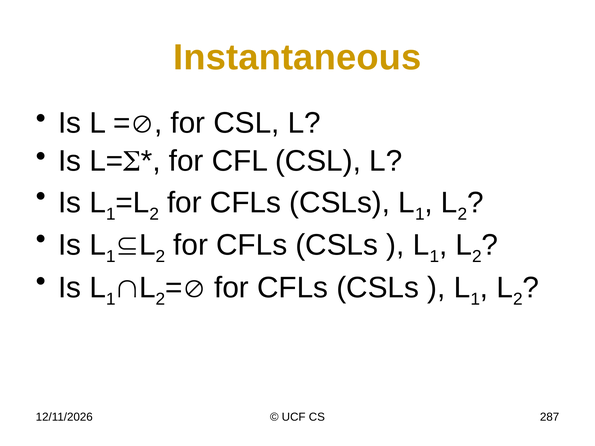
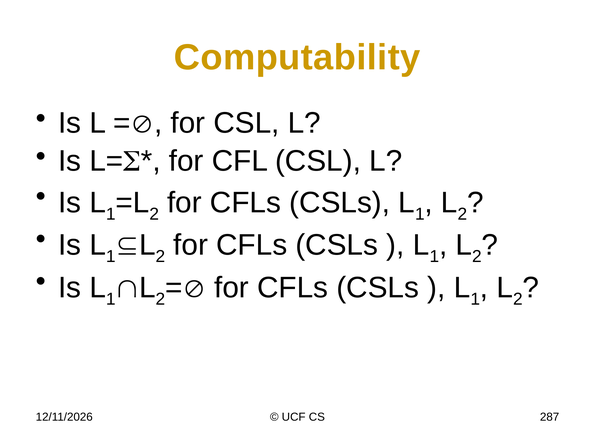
Instantaneous: Instantaneous -> Computability
